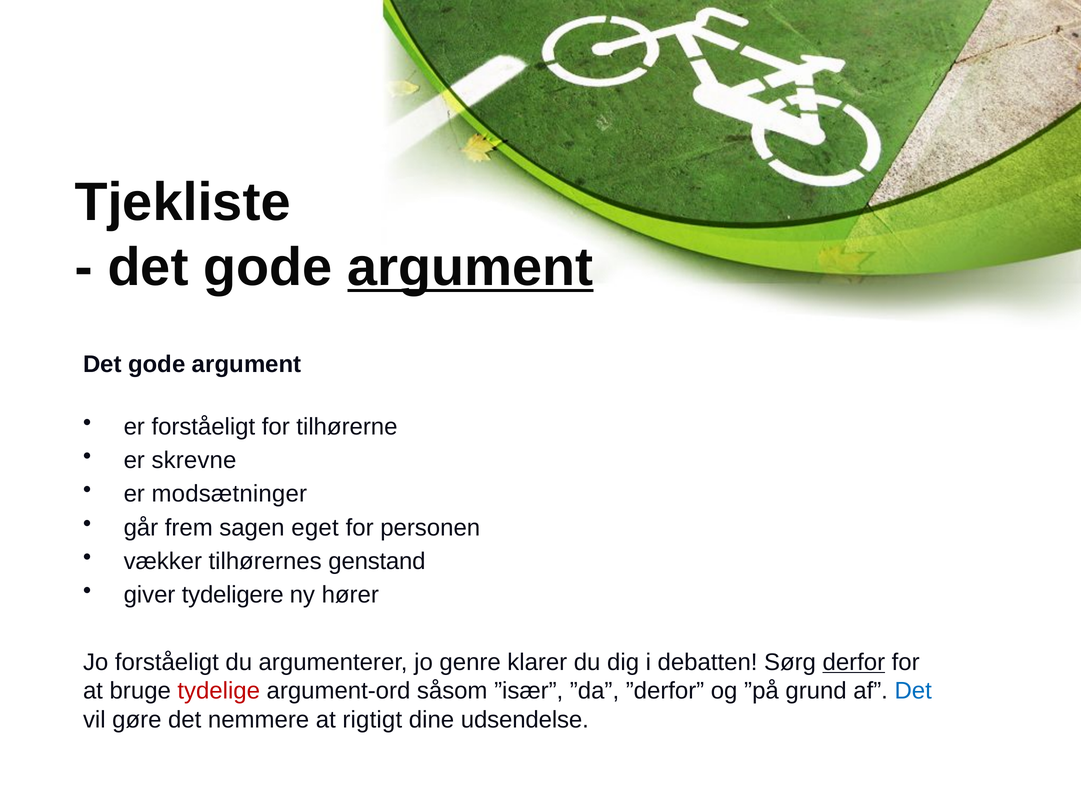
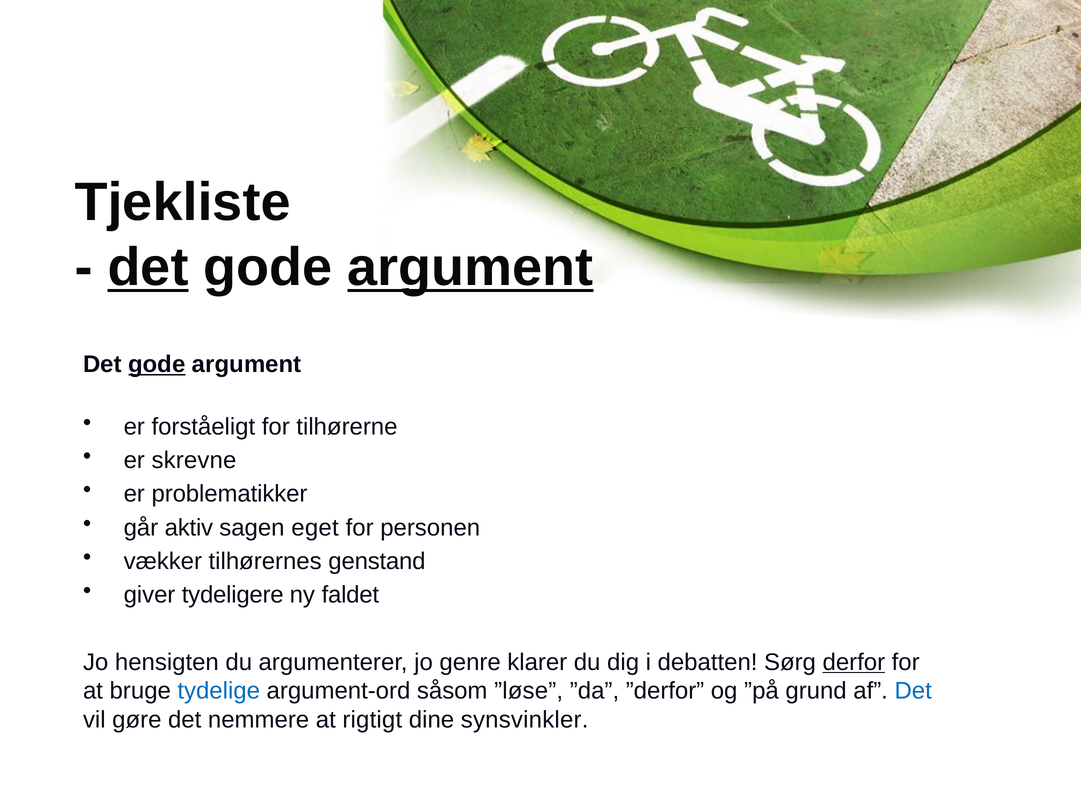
det at (148, 267) underline: none -> present
gode at (157, 364) underline: none -> present
modsætninger: modsætninger -> problematikker
frem: frem -> aktiv
hører: hører -> faldet
Jo forståeligt: forståeligt -> hensigten
tydelige colour: red -> blue
”især: ”især -> ”løse
udsendelse: udsendelse -> synsvinkler
